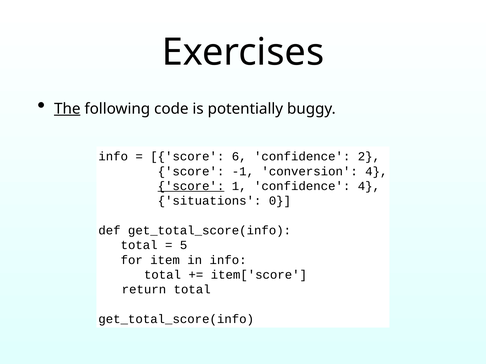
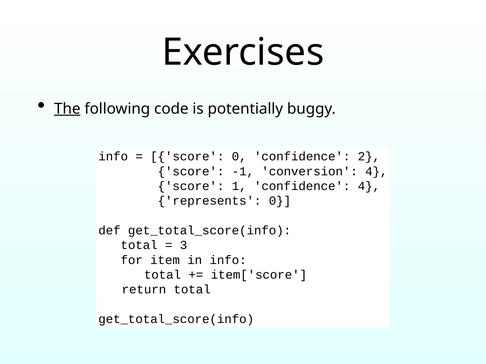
score 6: 6 -> 0
score at (191, 186) underline: present -> none
situations: situations -> represents
5: 5 -> 3
